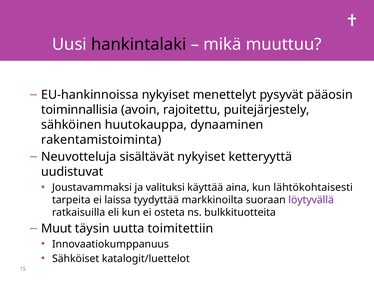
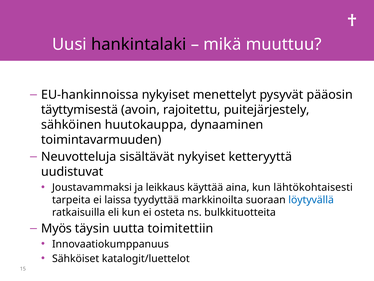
toiminnallisia: toiminnallisia -> täyttymisestä
rakentamistoiminta: rakentamistoiminta -> toimintavarmuuden
valituksi: valituksi -> leikkaus
löytyvällä colour: purple -> blue
Muut: Muut -> Myös
